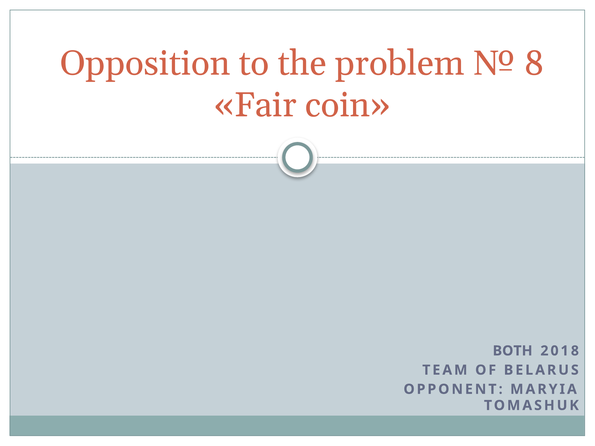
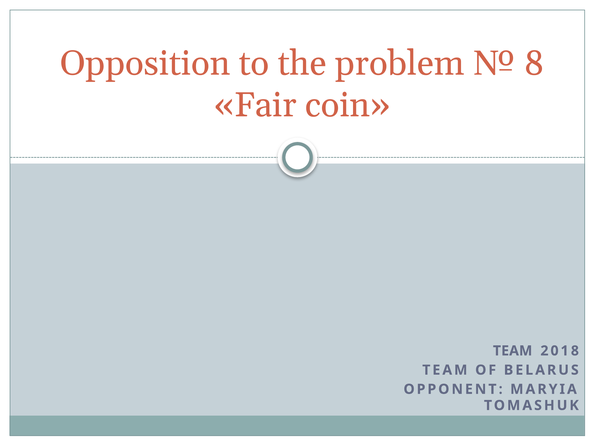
BOTH at (513, 351): BOTH -> TEAM
